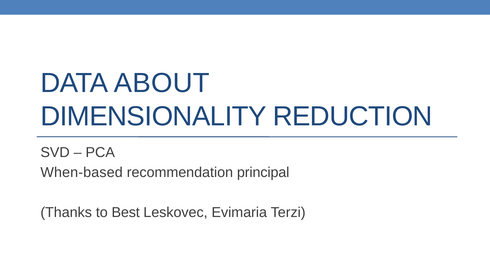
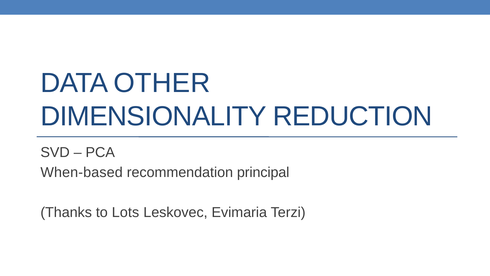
ABOUT: ABOUT -> OTHER
Best: Best -> Lots
